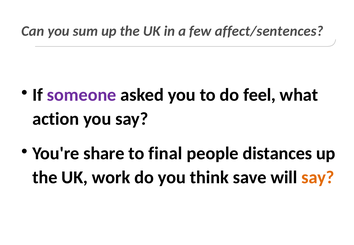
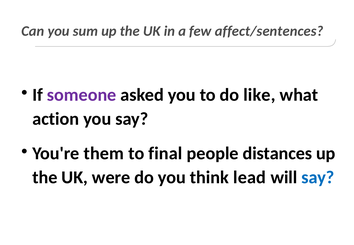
feel: feel -> like
share: share -> them
work: work -> were
save: save -> lead
say at (318, 177) colour: orange -> blue
